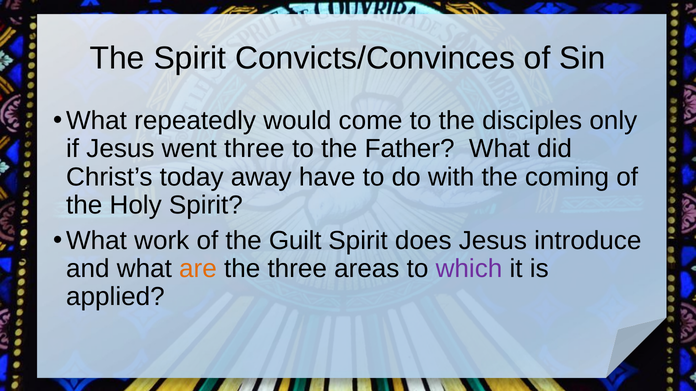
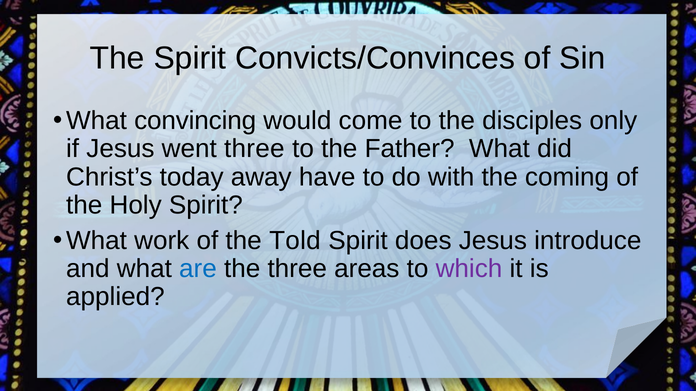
repeatedly: repeatedly -> convincing
Guilt: Guilt -> Told
are colour: orange -> blue
